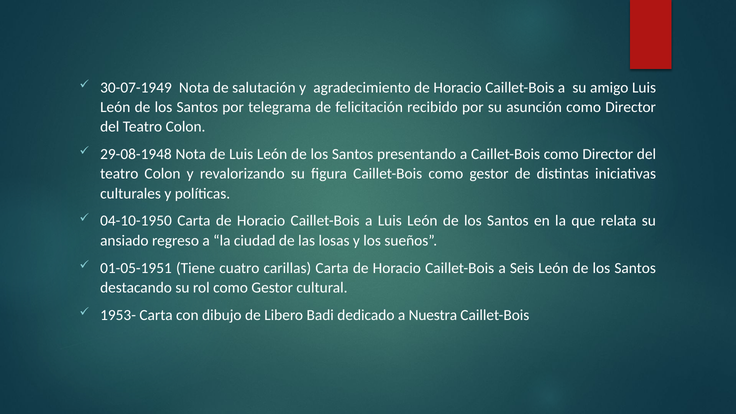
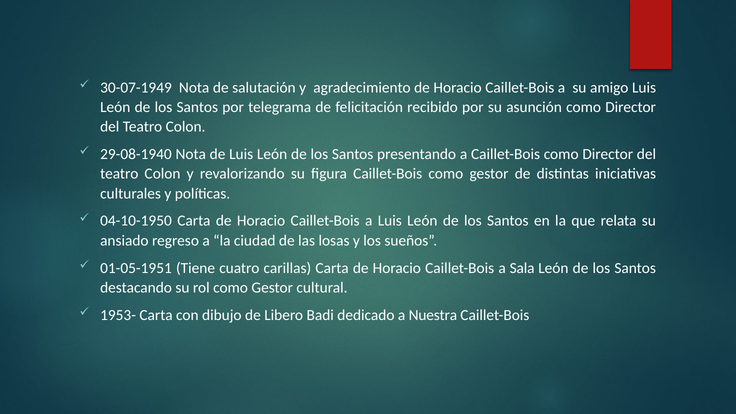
29-08-1948: 29-08-1948 -> 29-08-1940
Seis: Seis -> Sala
